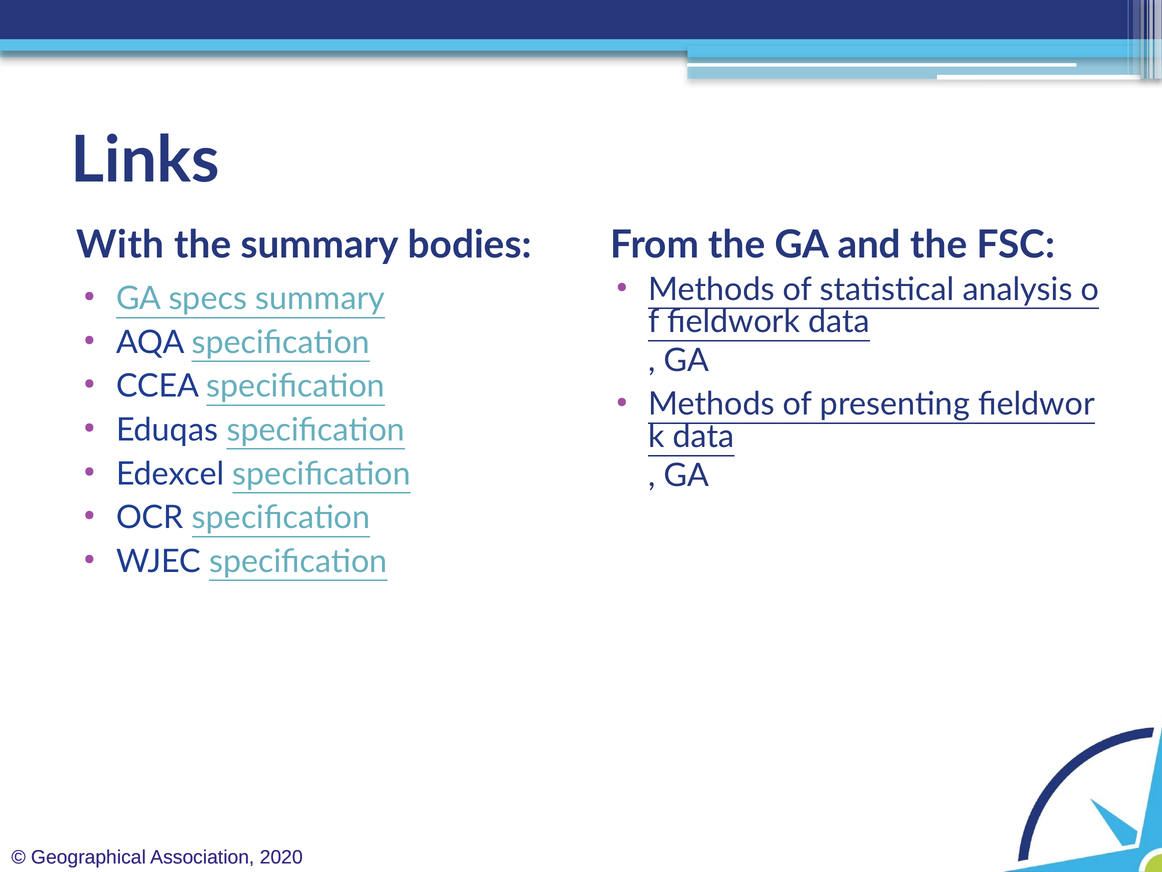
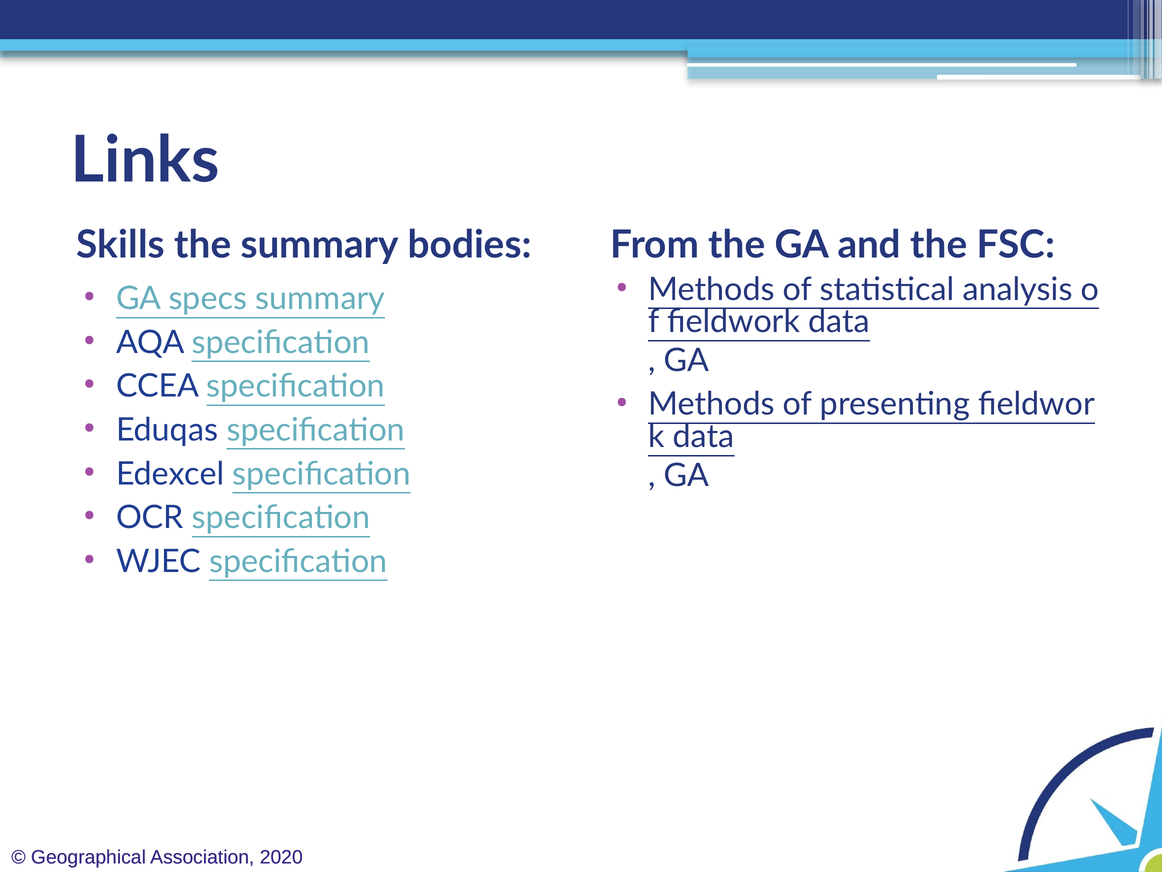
With: With -> Skills
